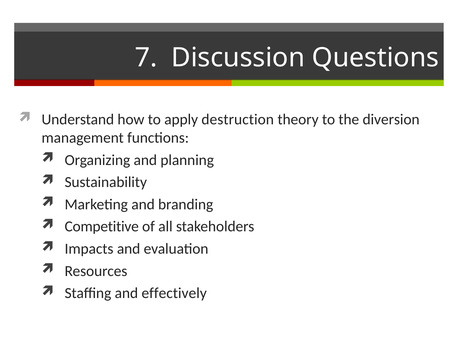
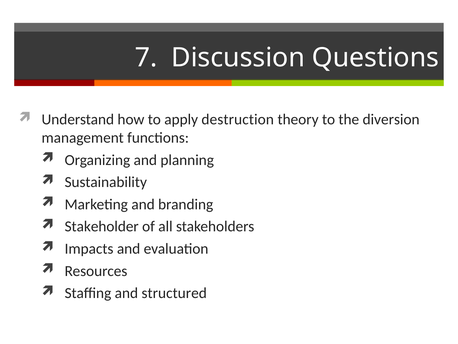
Competitive: Competitive -> Stakeholder
effectively: effectively -> structured
